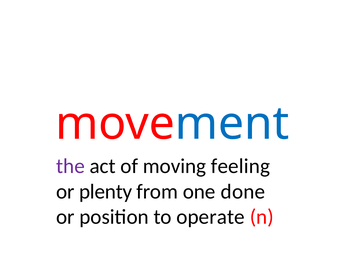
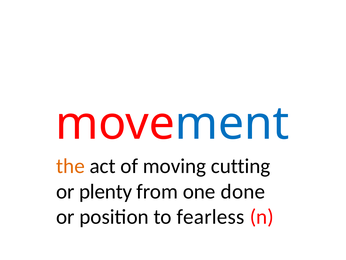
the colour: purple -> orange
feeling: feeling -> cutting
operate: operate -> fearless
